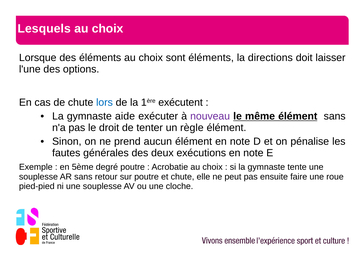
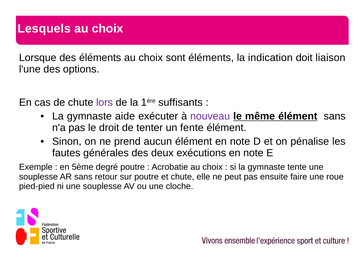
directions: directions -> indication
laisser: laisser -> liaison
lors colour: blue -> purple
exécutent: exécutent -> suffisants
règle: règle -> fente
